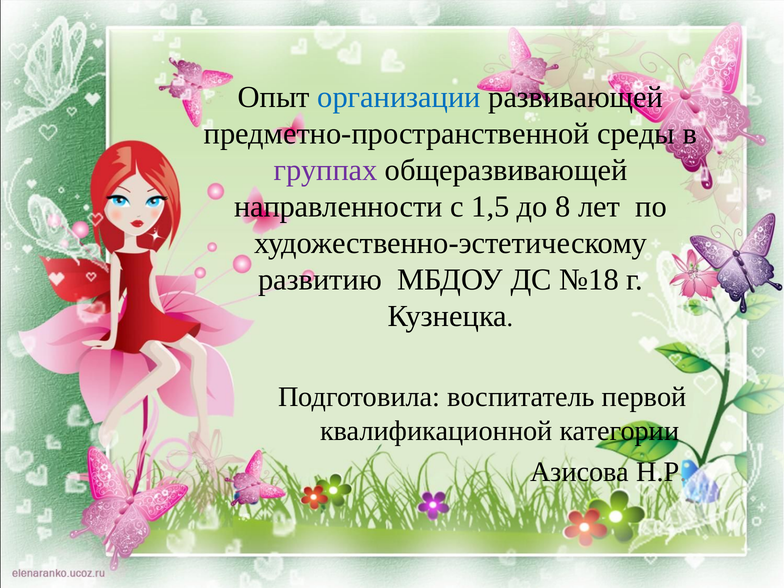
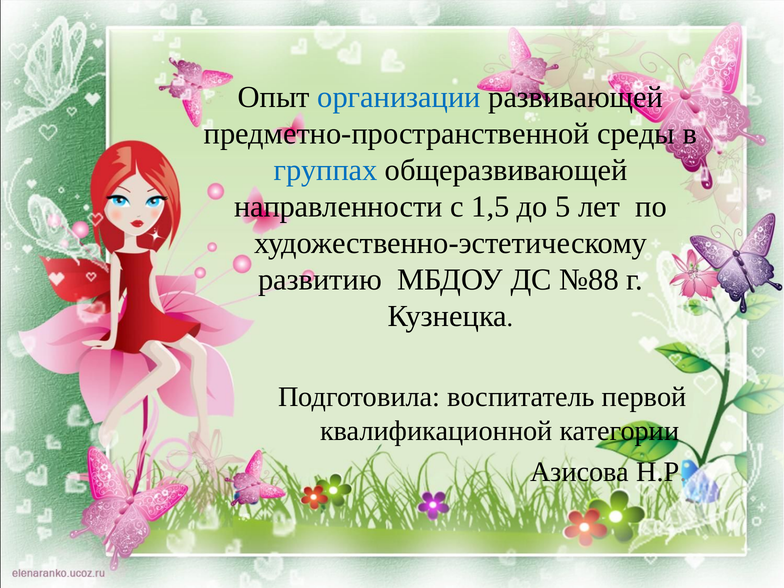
группах colour: purple -> blue
8: 8 -> 5
№18: №18 -> №88
